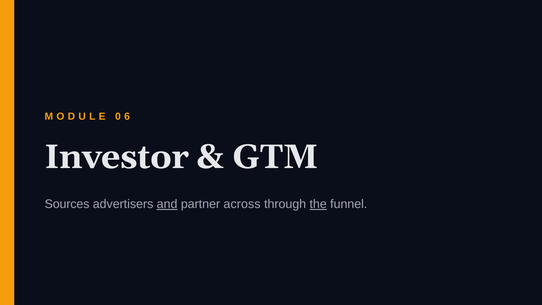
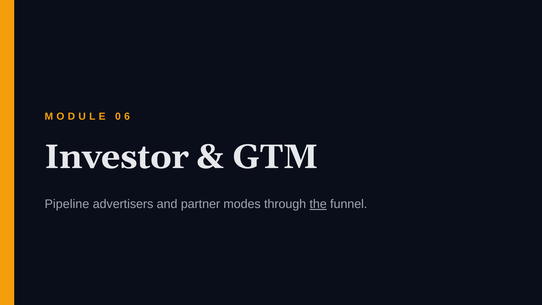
Sources: Sources -> Pipeline
and underline: present -> none
across: across -> modes
